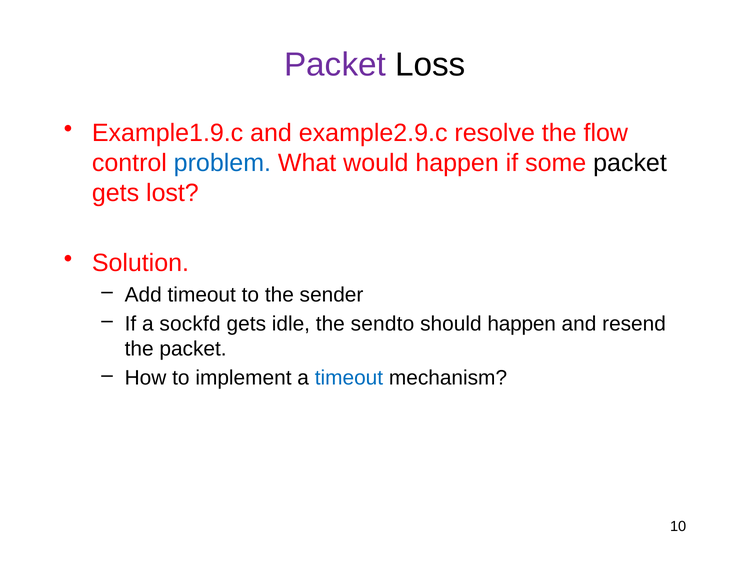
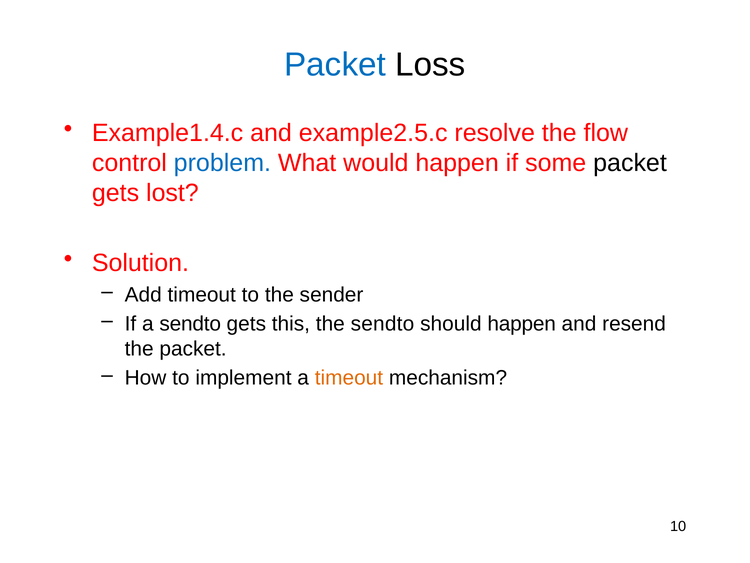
Packet at (335, 65) colour: purple -> blue
Example1.9.c: Example1.9.c -> Example1.4.c
example2.9.c: example2.9.c -> example2.5.c
a sockfd: sockfd -> sendto
idle: idle -> this
timeout at (349, 378) colour: blue -> orange
